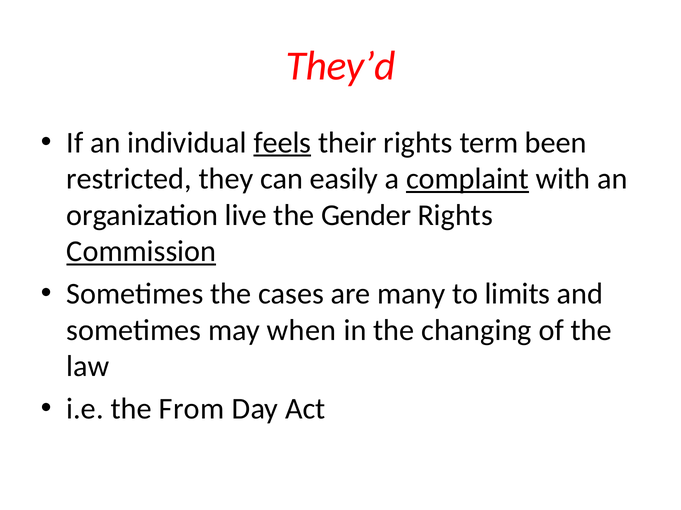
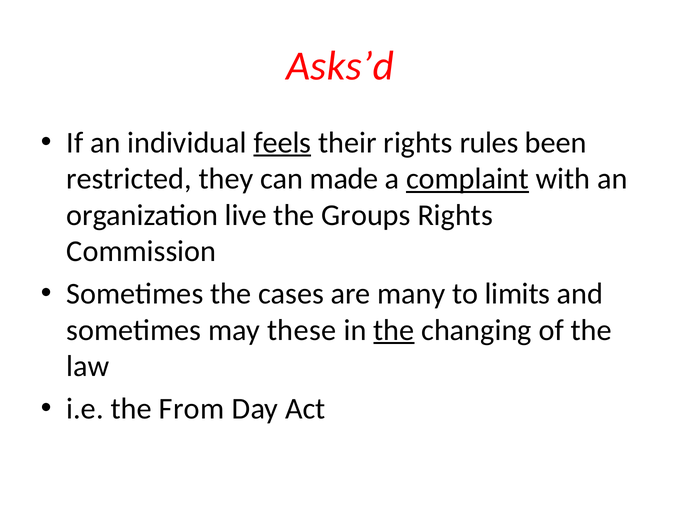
They’d: They’d -> Asks’d
term: term -> rules
easily: easily -> made
Gender: Gender -> Groups
Commission underline: present -> none
when: when -> these
the at (394, 331) underline: none -> present
